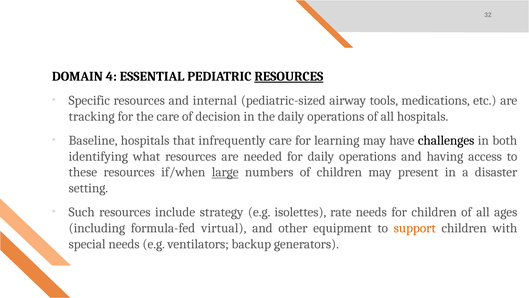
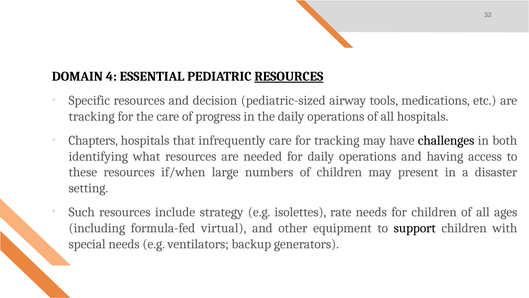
internal: internal -> decision
decision: decision -> progress
Baseline: Baseline -> Chapters
for learning: learning -> tracking
large underline: present -> none
support colour: orange -> black
